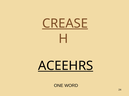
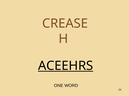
CREASE underline: present -> none
